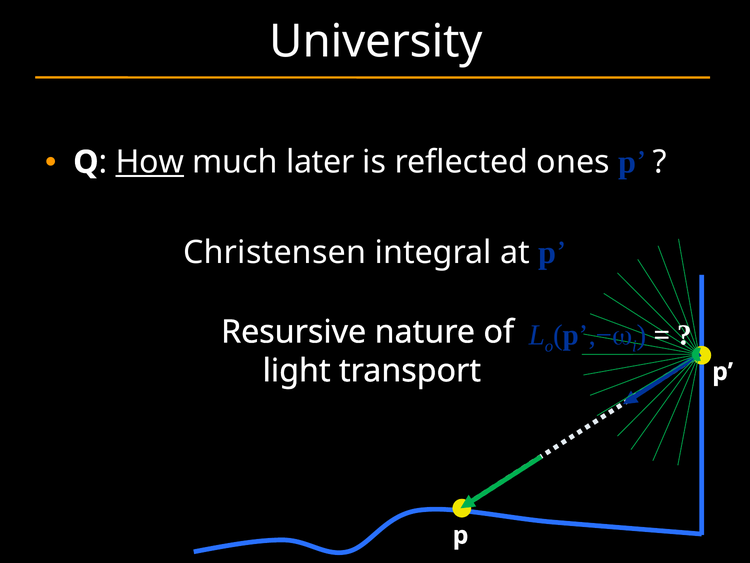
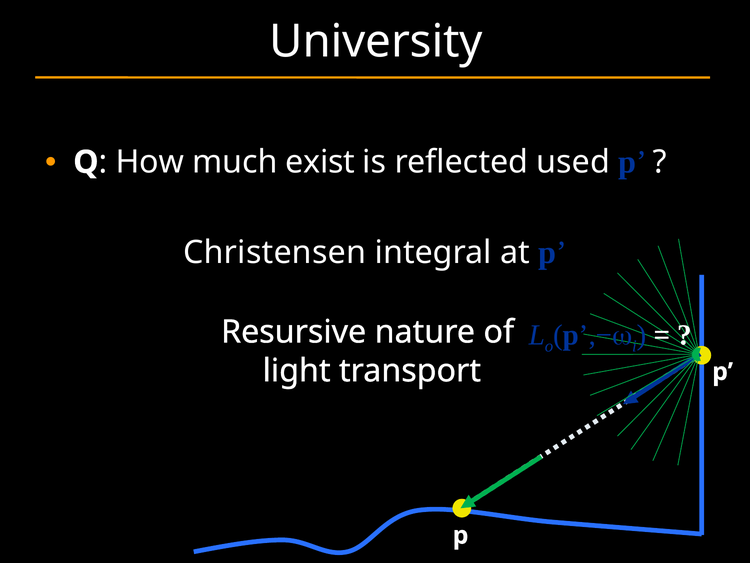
How underline: present -> none
later: later -> exist
ones: ones -> used
